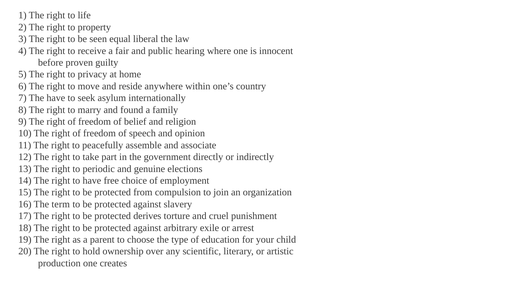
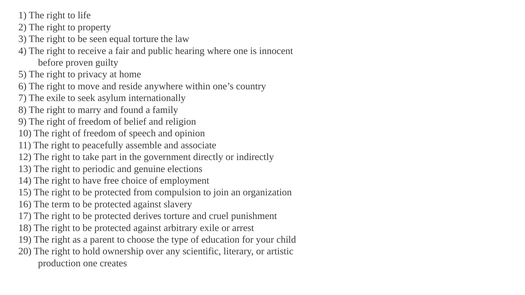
equal liberal: liberal -> torture
The have: have -> exile
